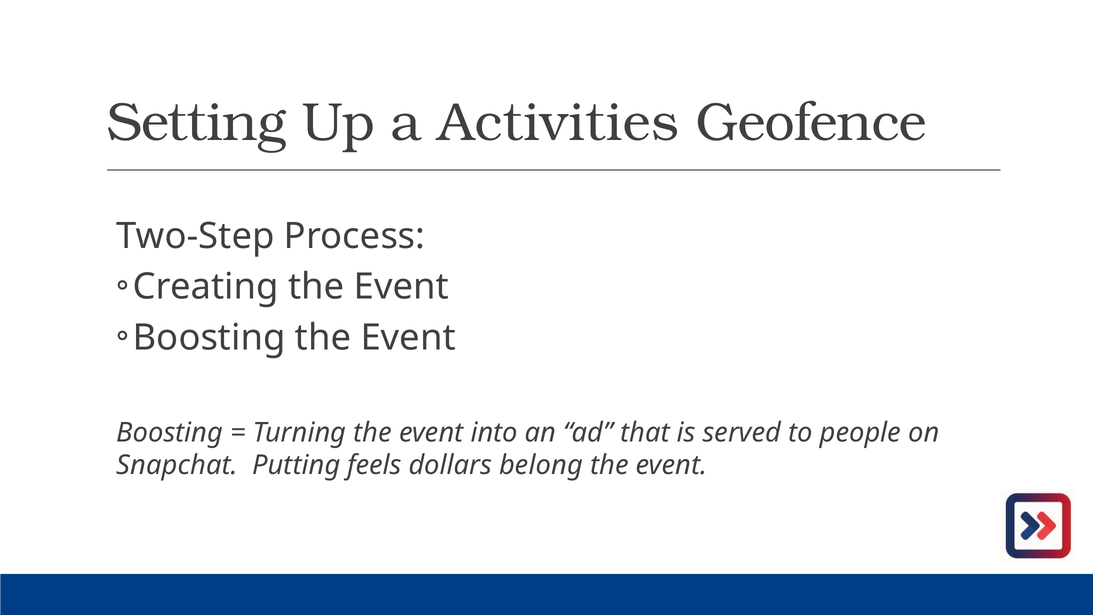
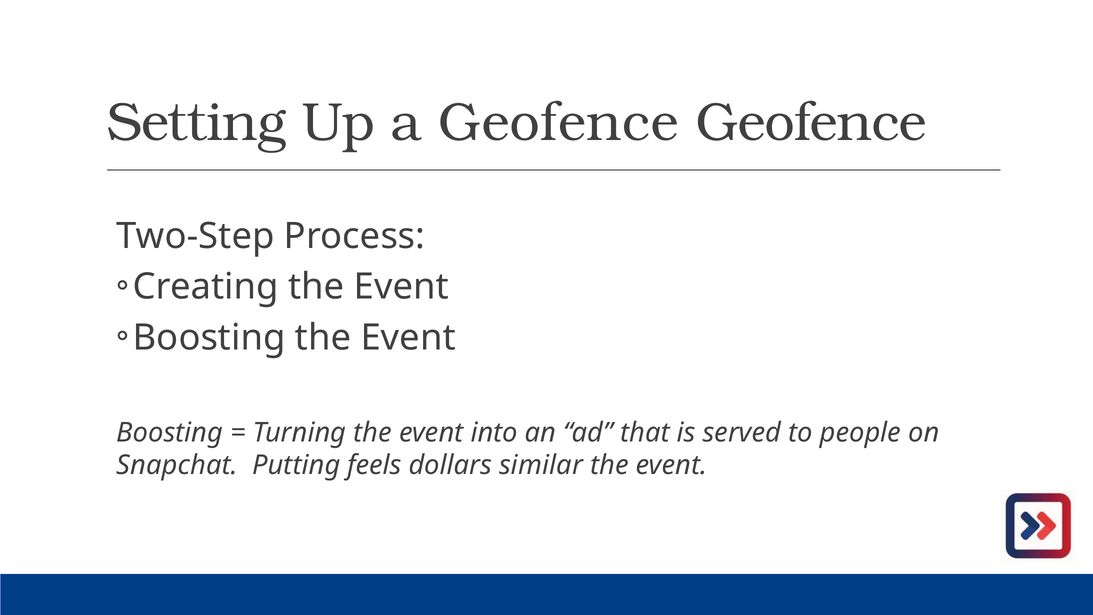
a Activities: Activities -> Geofence
belong: belong -> similar
